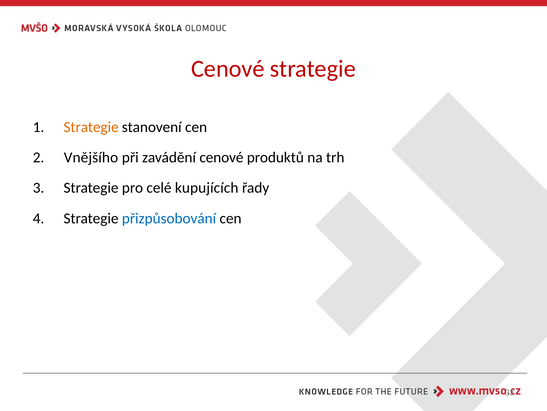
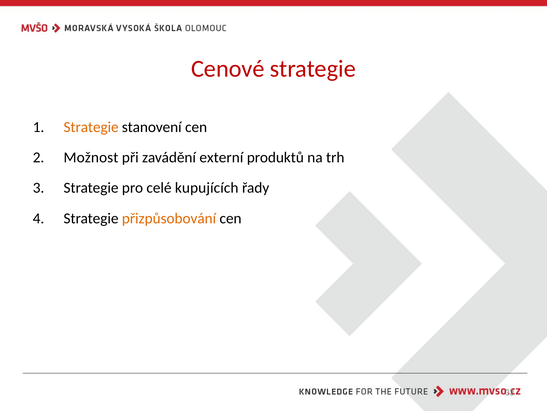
Vnějšího: Vnějšího -> Možnost
zavádění cenové: cenové -> externí
přizpůsobování colour: blue -> orange
